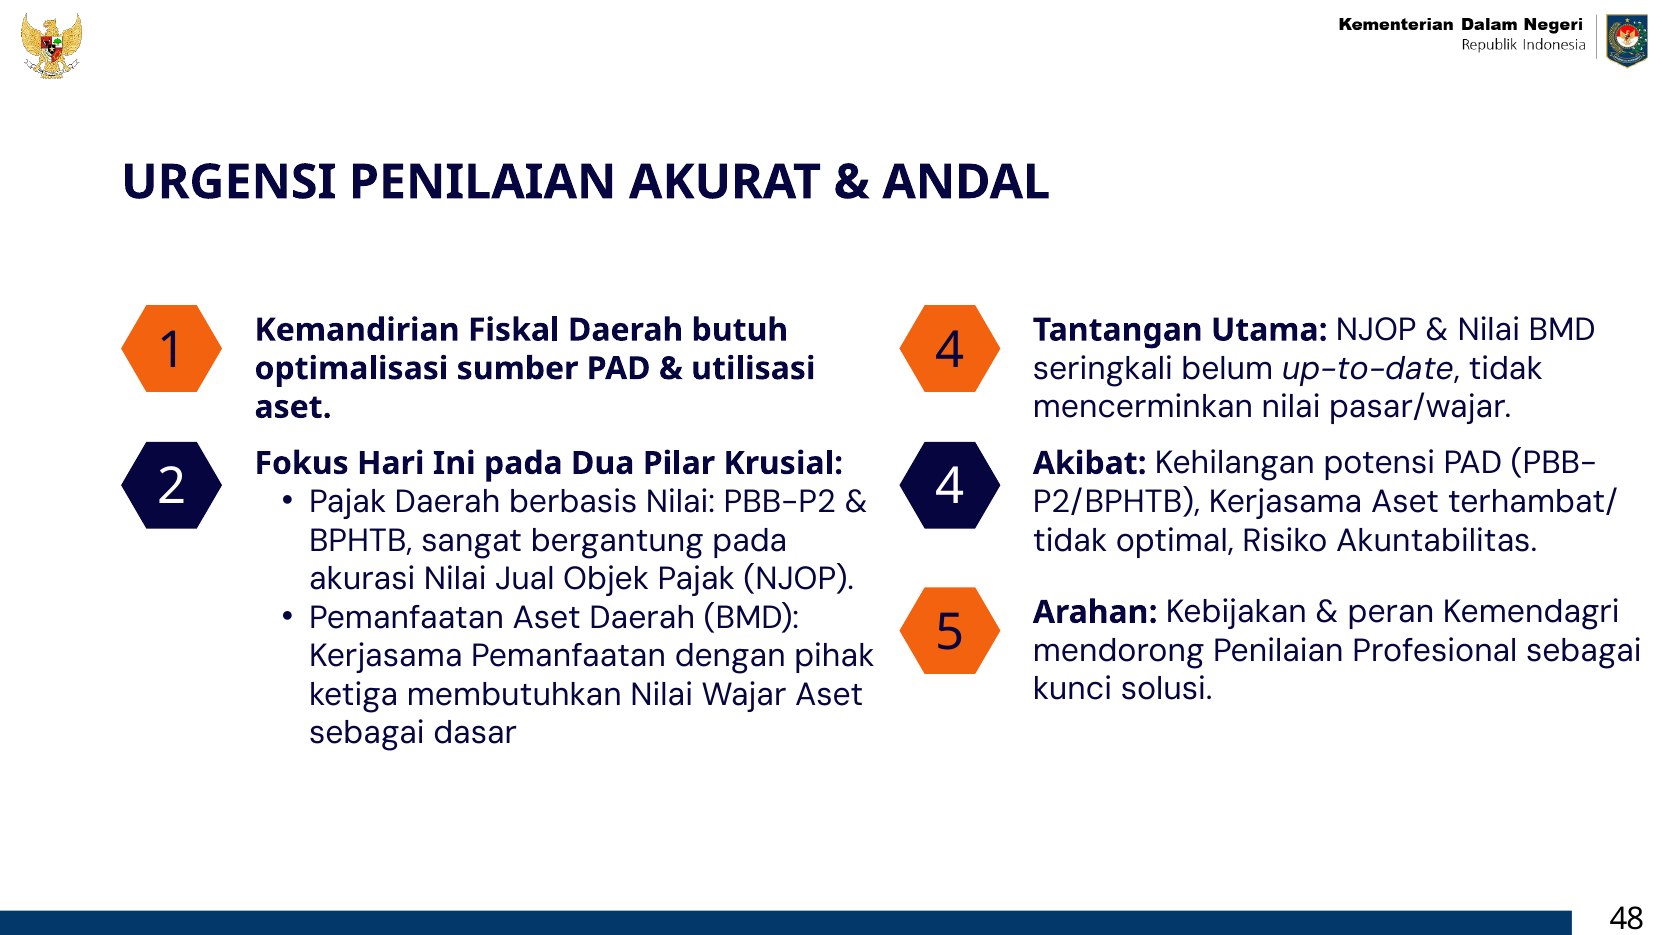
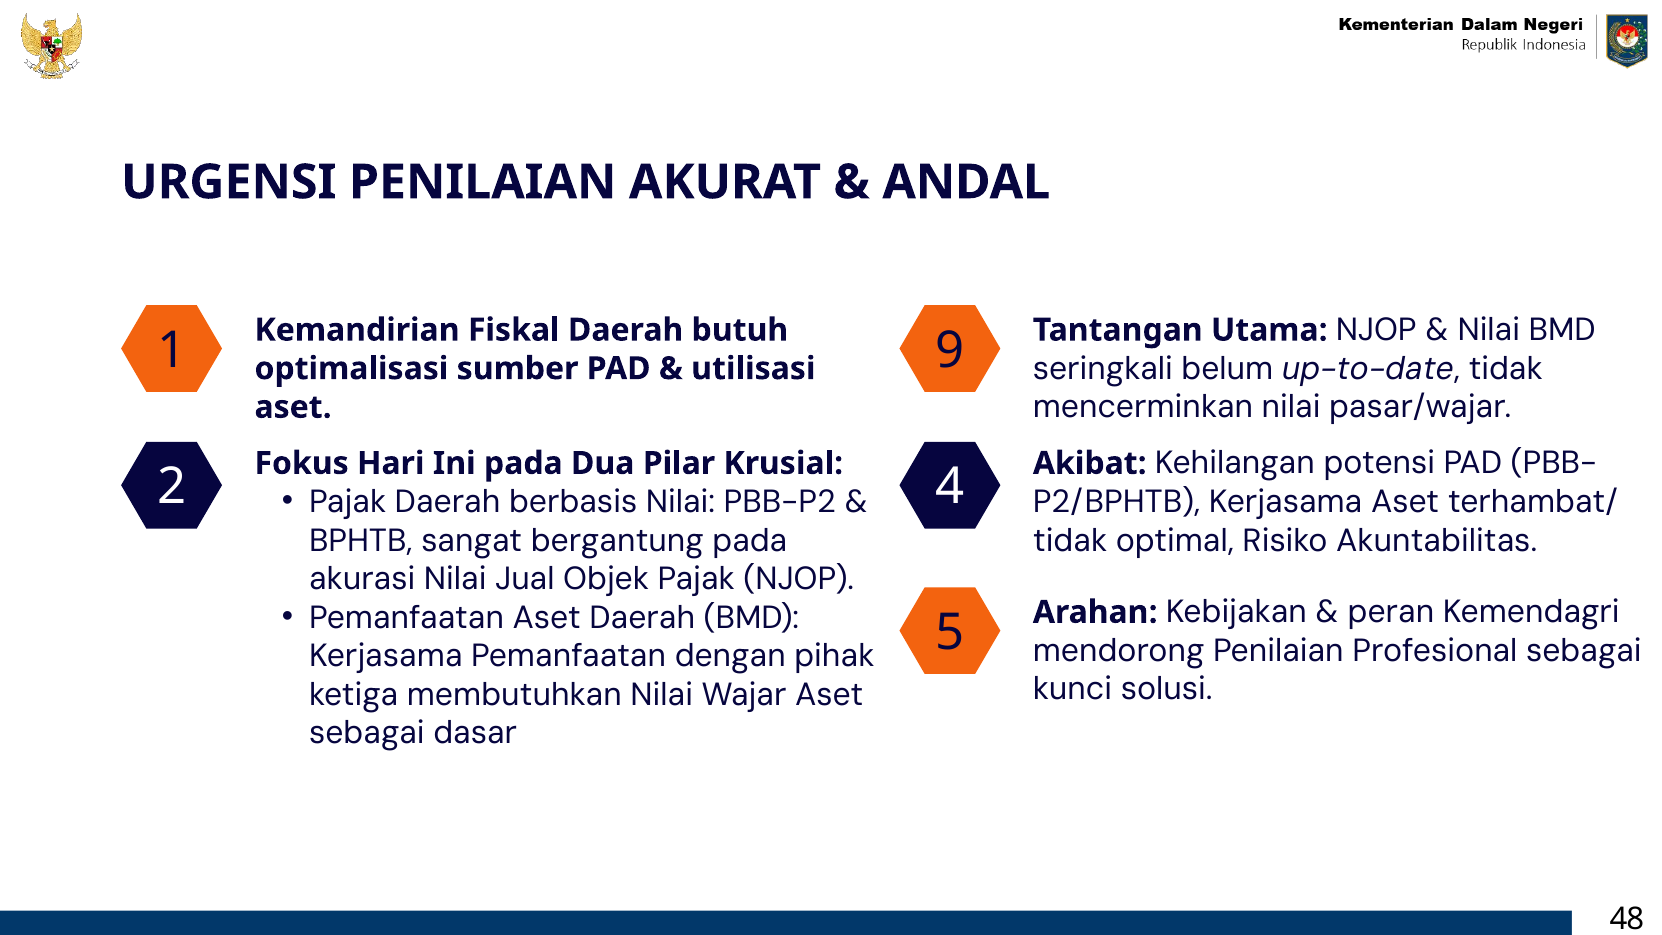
1 4: 4 -> 9
